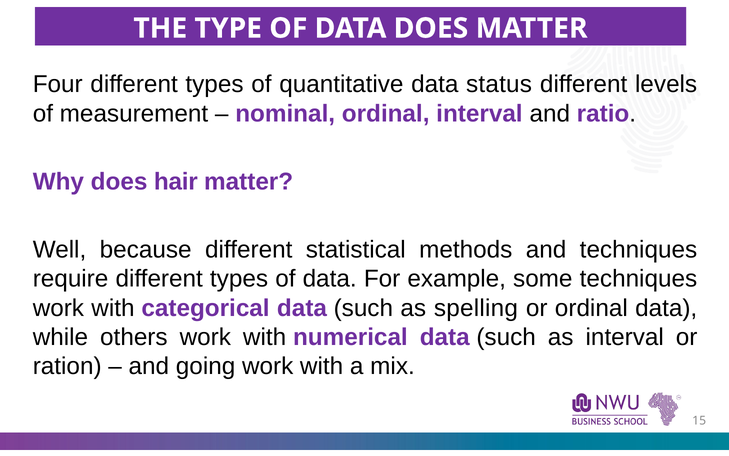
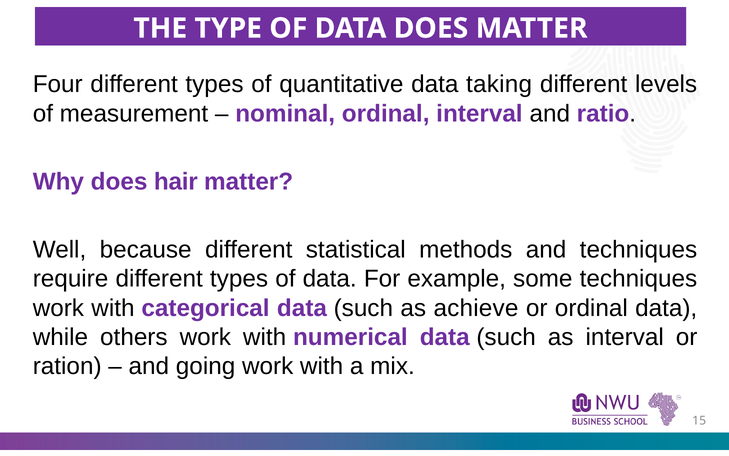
status: status -> taking
spelling: spelling -> achieve
